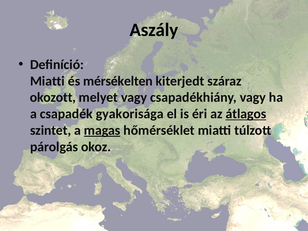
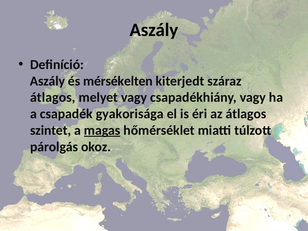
Miatti at (47, 81): Miatti -> Aszály
okozott at (53, 97): okozott -> átlagos
átlagos at (246, 114) underline: present -> none
